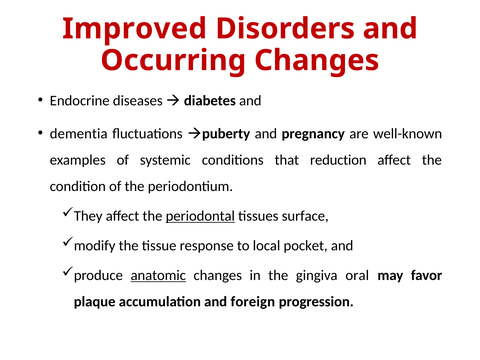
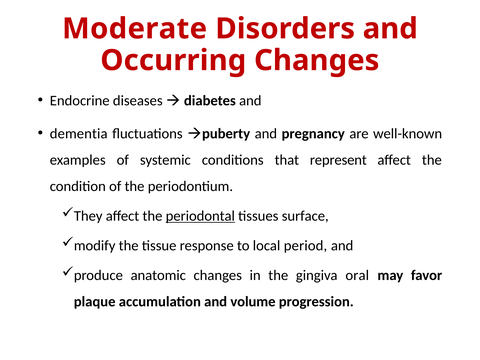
Improved: Improved -> Moderate
reduction: reduction -> represent
pocket: pocket -> period
anatomic underline: present -> none
foreign: foreign -> volume
